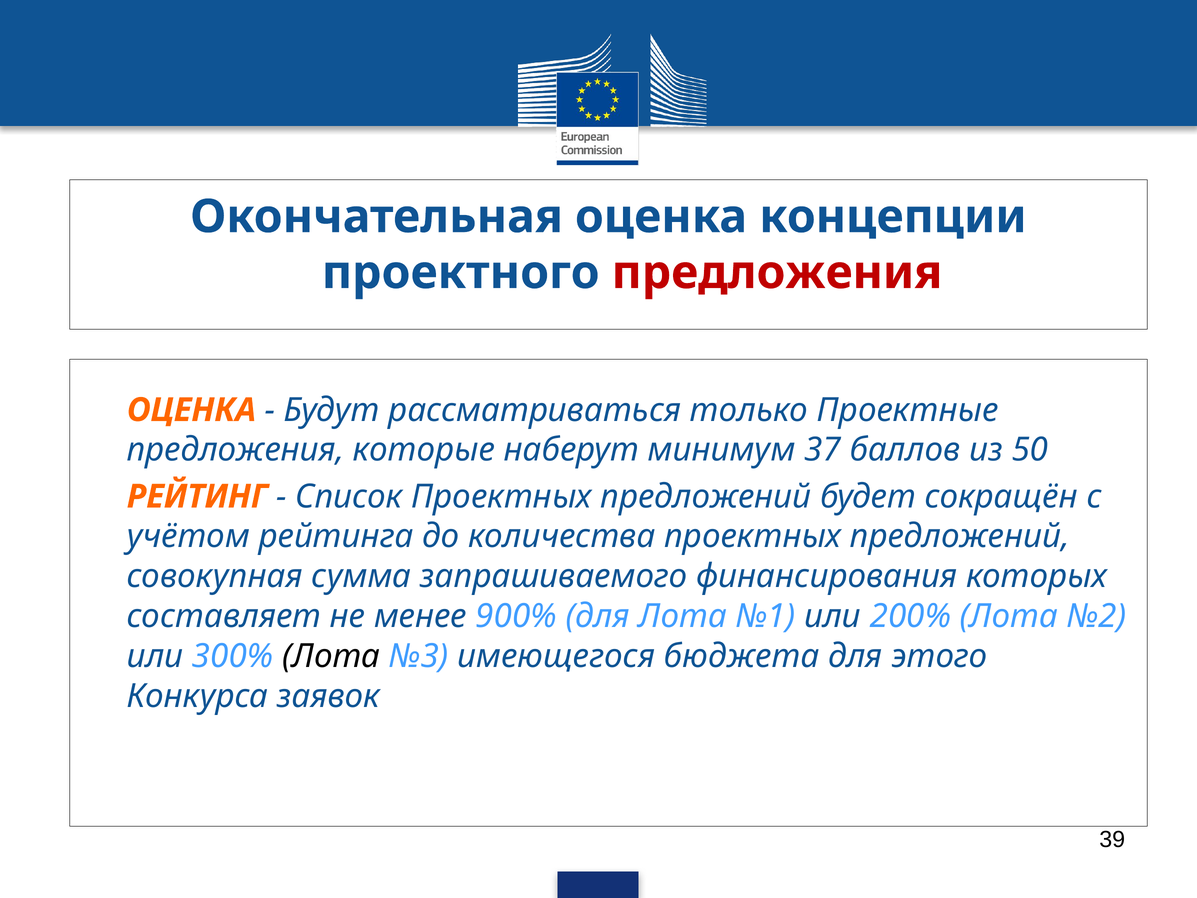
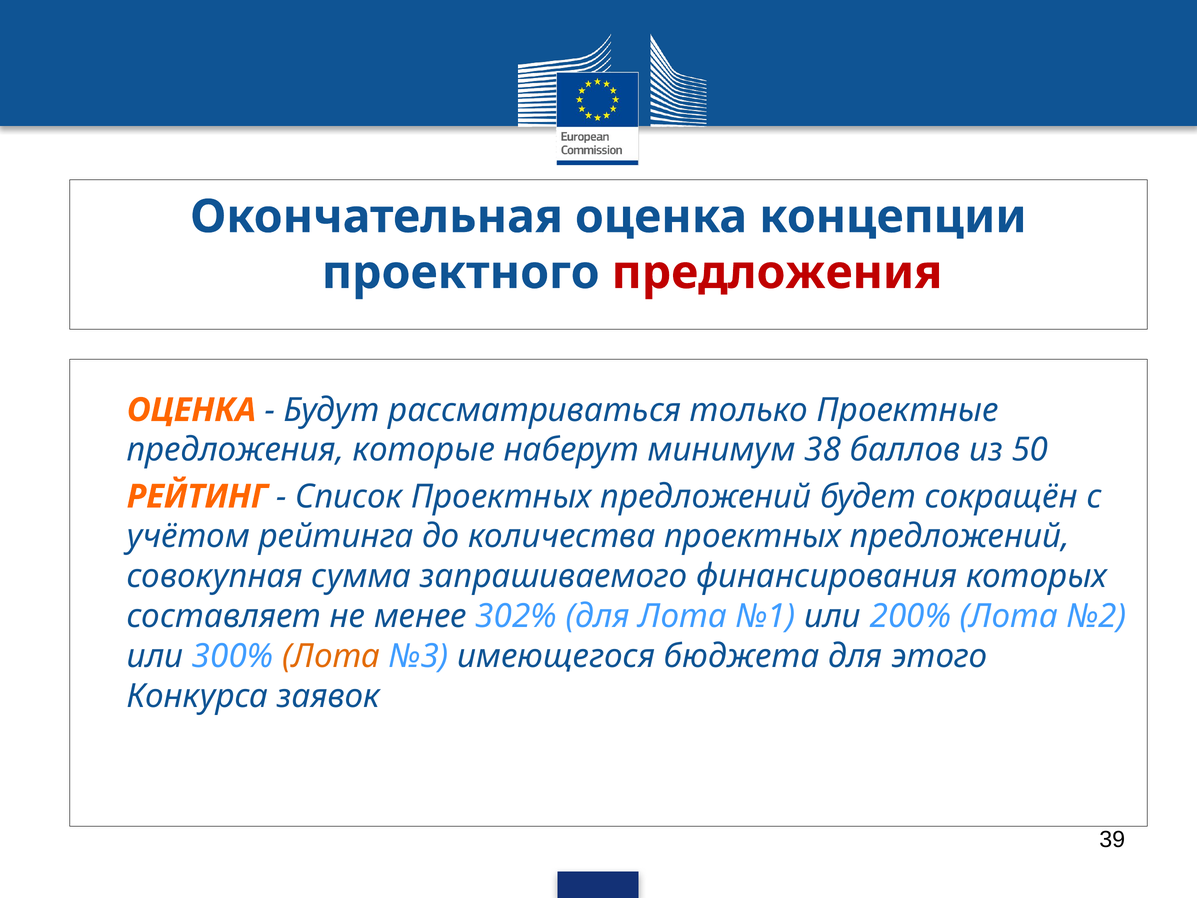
37: 37 -> 38
900%: 900% -> 302%
Лота at (331, 656) colour: black -> orange
